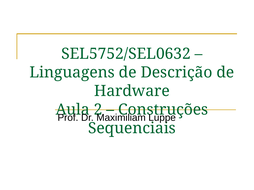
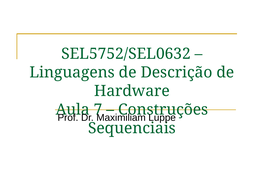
2: 2 -> 7
